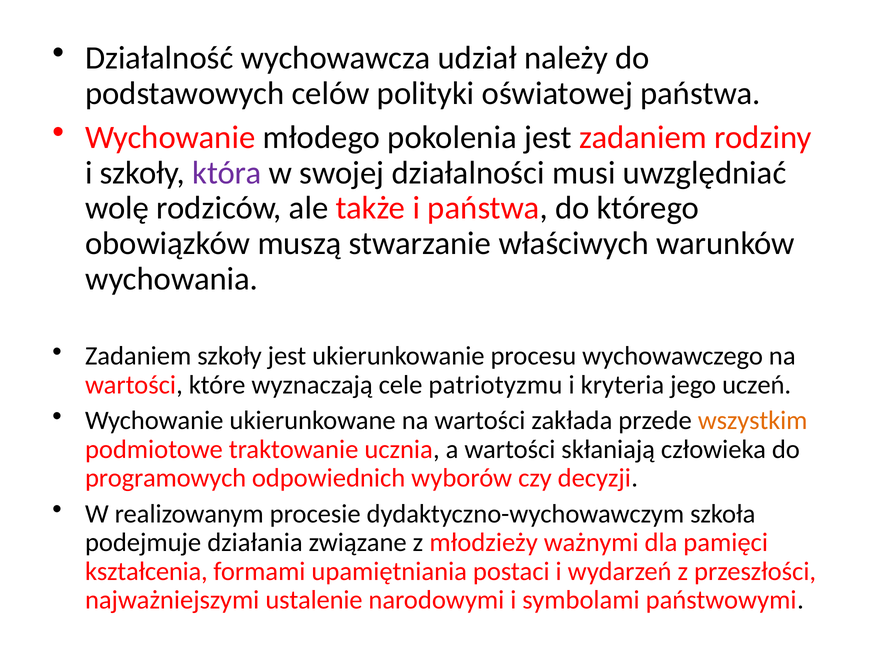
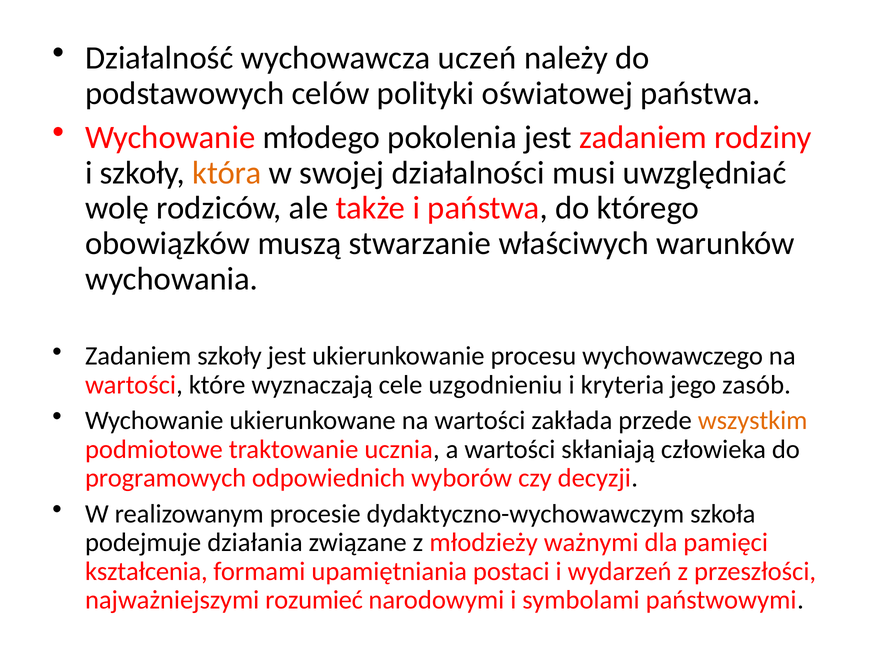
udział: udział -> uczeń
która colour: purple -> orange
patriotyzmu: patriotyzmu -> uzgodnieniu
uczeń: uczeń -> zasób
ustalenie: ustalenie -> rozumieć
